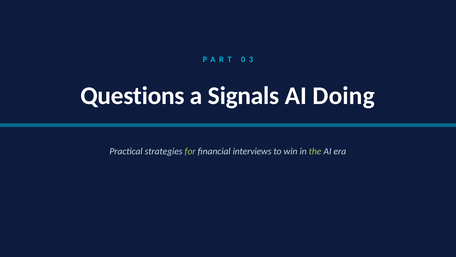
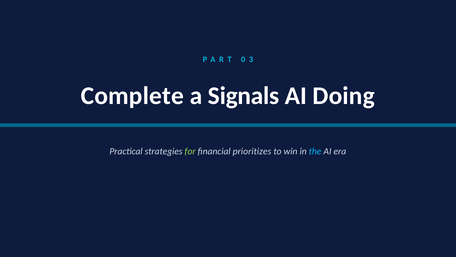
Questions: Questions -> Complete
interviews: interviews -> prioritizes
the colour: light green -> light blue
